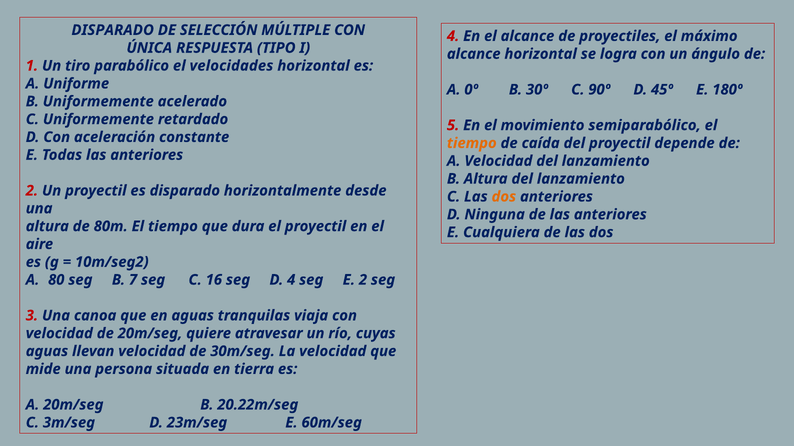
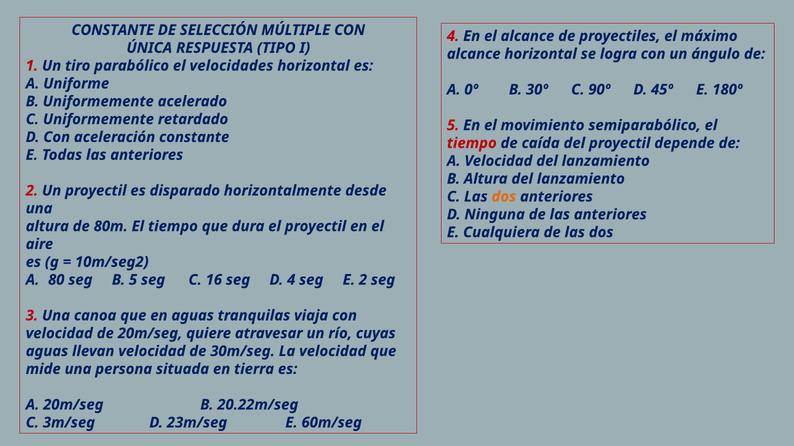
DISPARADO at (113, 30): DISPARADO -> CONSTANTE
tiempo at (472, 143) colour: orange -> red
B 7: 7 -> 5
